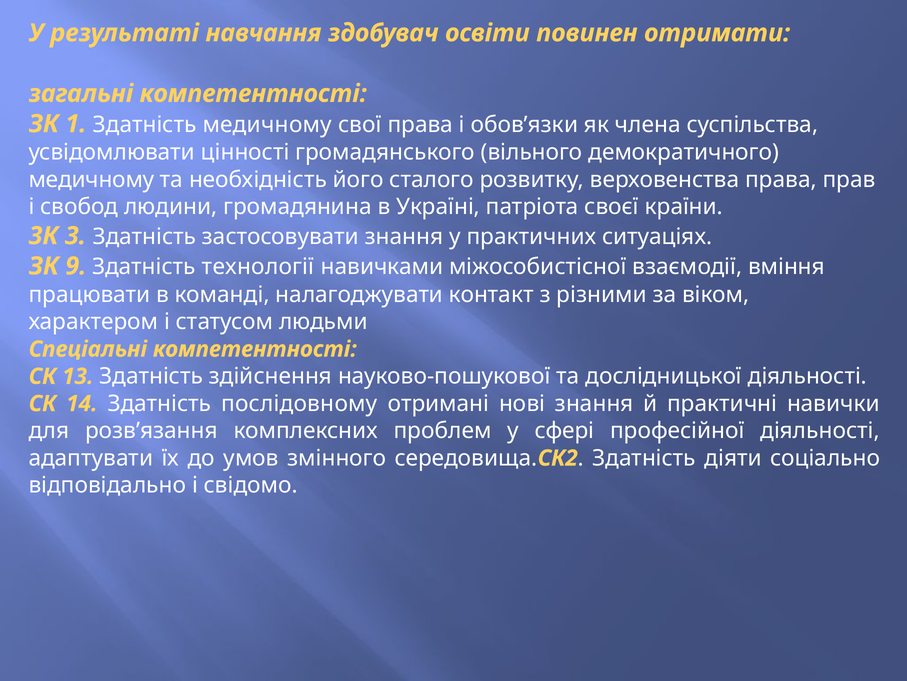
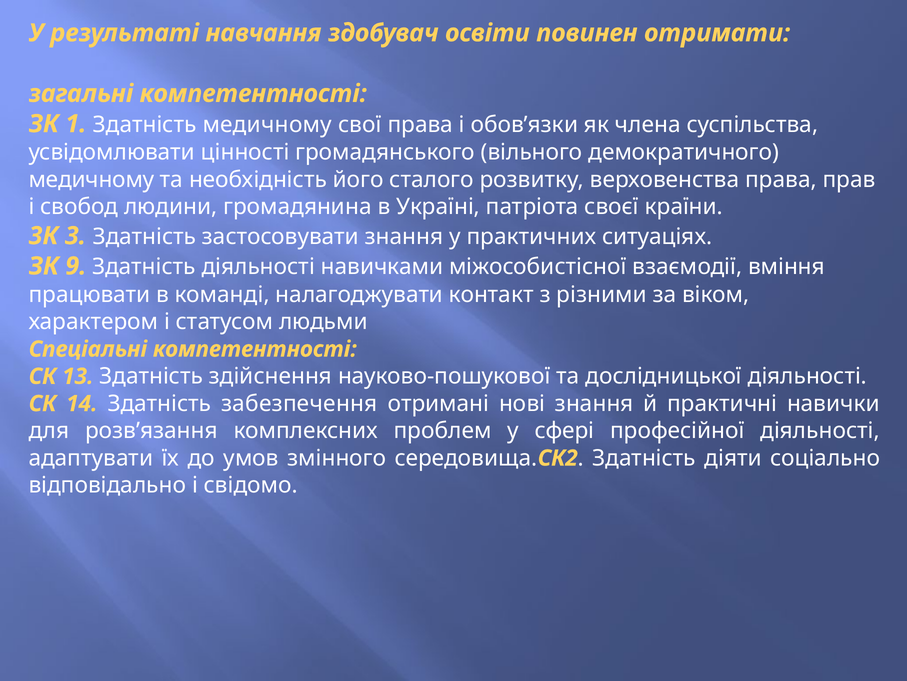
Здатність технології: технології -> діяльності
послідовному: послідовному -> забезпечення
